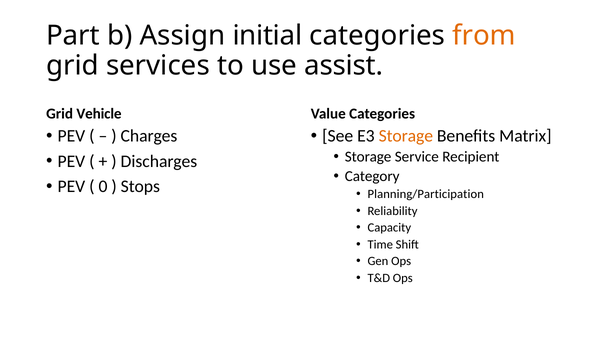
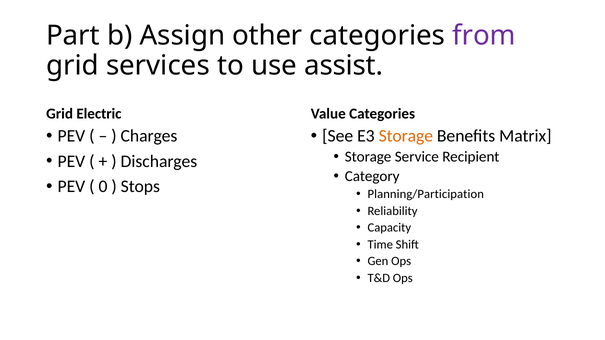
initial: initial -> other
from colour: orange -> purple
Vehicle: Vehicle -> Electric
